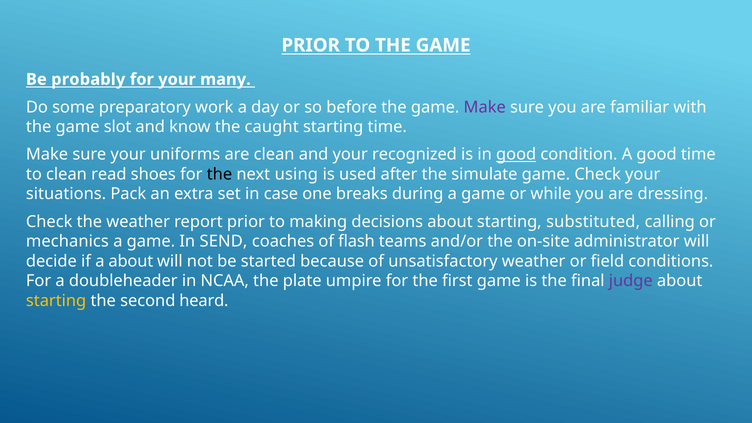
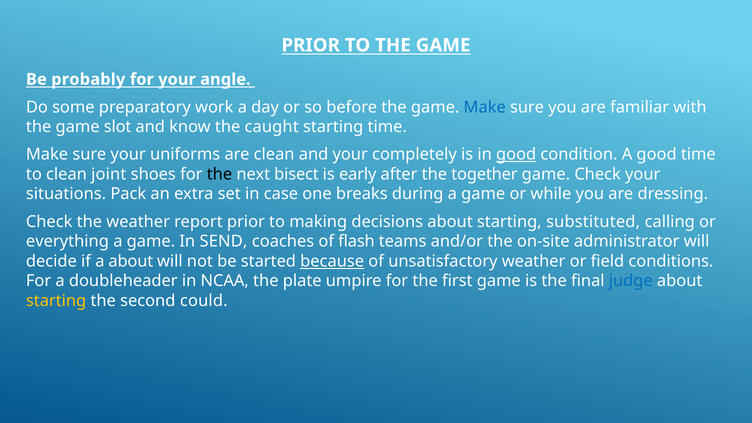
many: many -> angle
Make at (485, 107) colour: purple -> blue
recognized: recognized -> completely
read: read -> joint
using: using -> bisect
used: used -> early
simulate: simulate -> together
mechanics: mechanics -> everything
because underline: none -> present
judge colour: purple -> blue
heard: heard -> could
